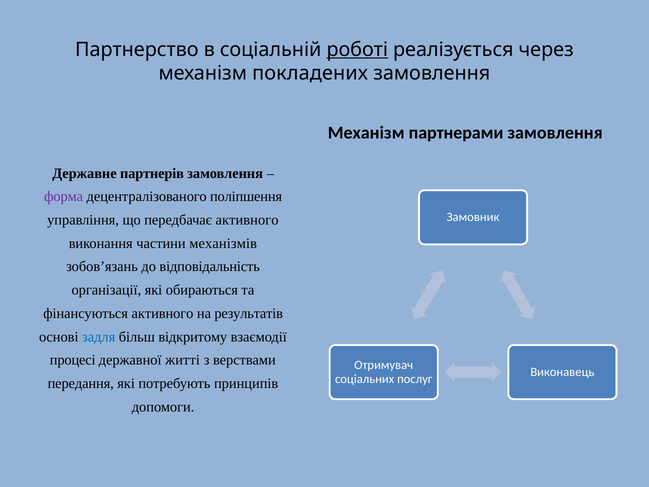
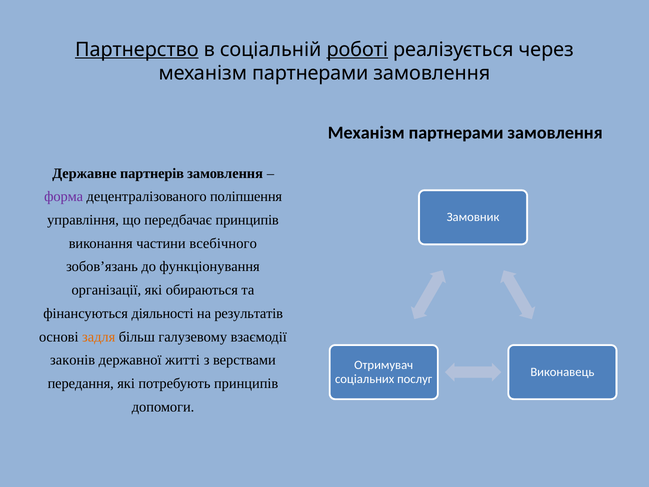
Партнерство underline: none -> present
покладених at (310, 73): покладених -> партнерами
передбачає активного: активного -> принципів
механізмів: механізмів -> всебічного
відповідальність: відповідальність -> функціонування
фінансуються активного: активного -> діяльності
задля colour: blue -> orange
відкритому: відкритому -> галузевому
процесі: процесі -> законів
